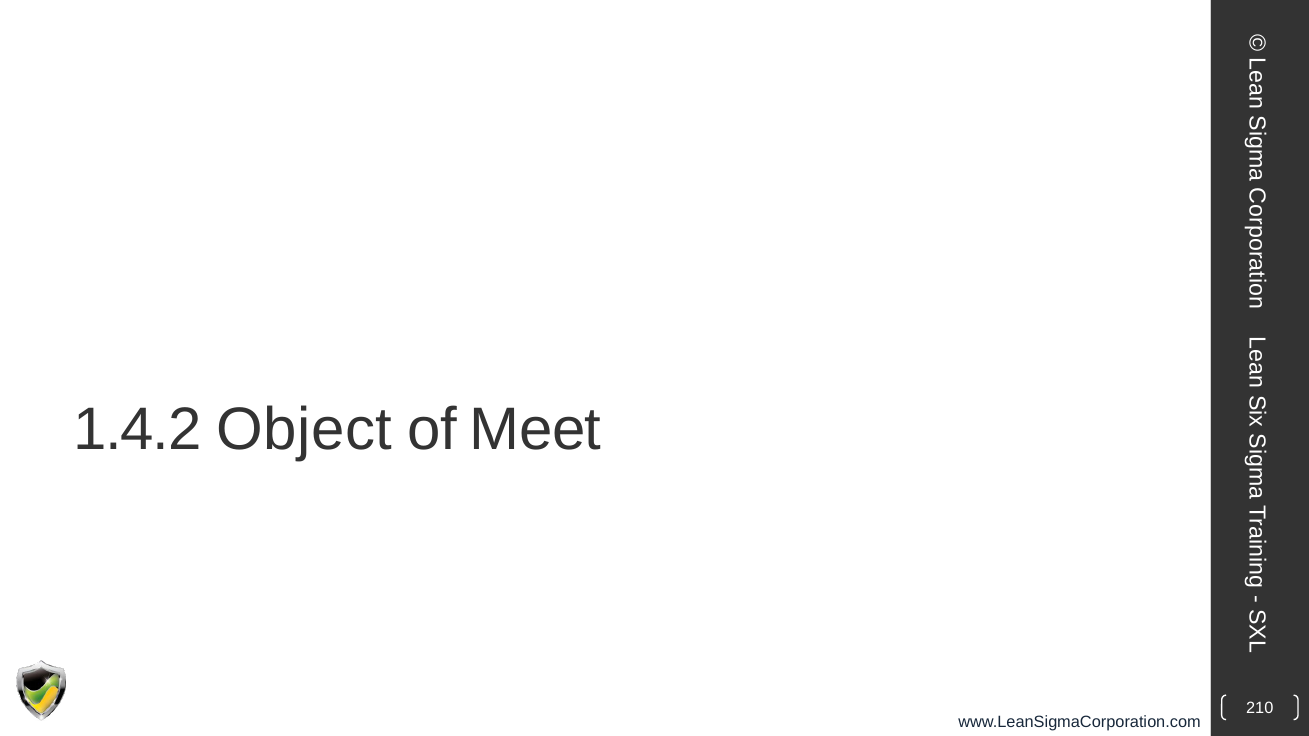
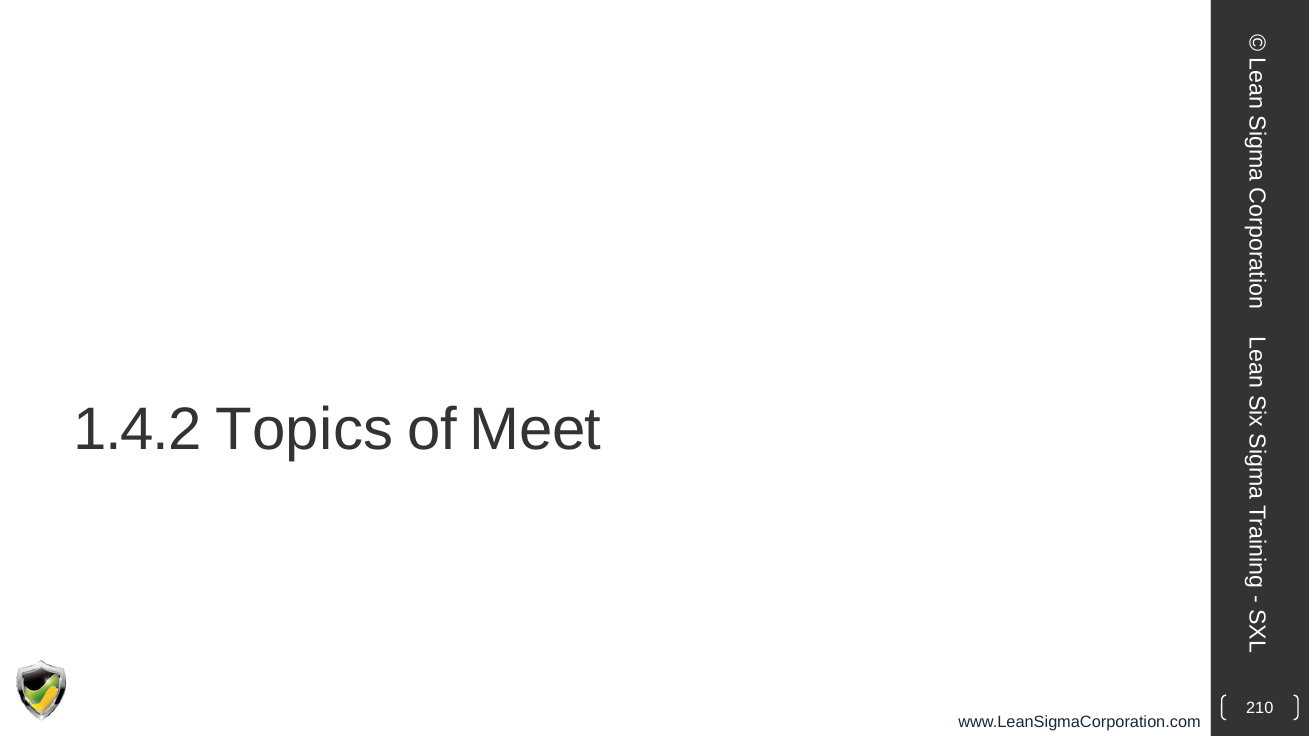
Object: Object -> Topics
